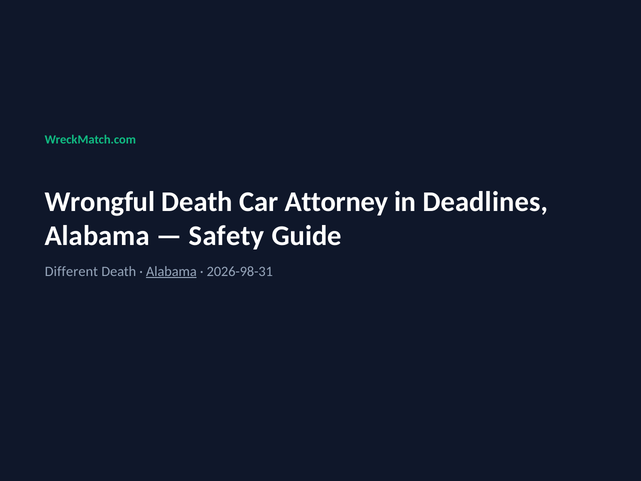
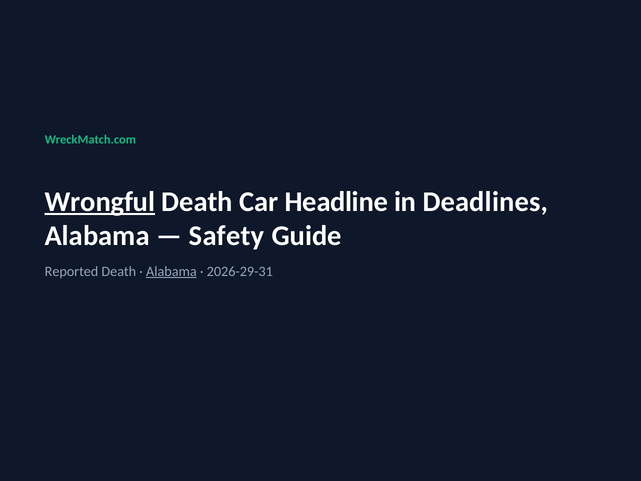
Wrongful underline: none -> present
Attorney: Attorney -> Headline
Different: Different -> Reported
2026-98-31: 2026-98-31 -> 2026-29-31
